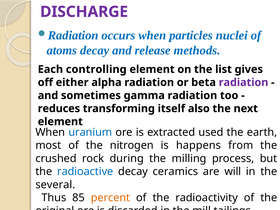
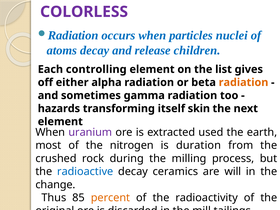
DISCHARGE: DISCHARGE -> COLORLESS
methods: methods -> children
radiation at (244, 82) colour: purple -> orange
reduces: reduces -> hazards
also: also -> skin
uranium colour: blue -> purple
happens: happens -> duration
several: several -> change
